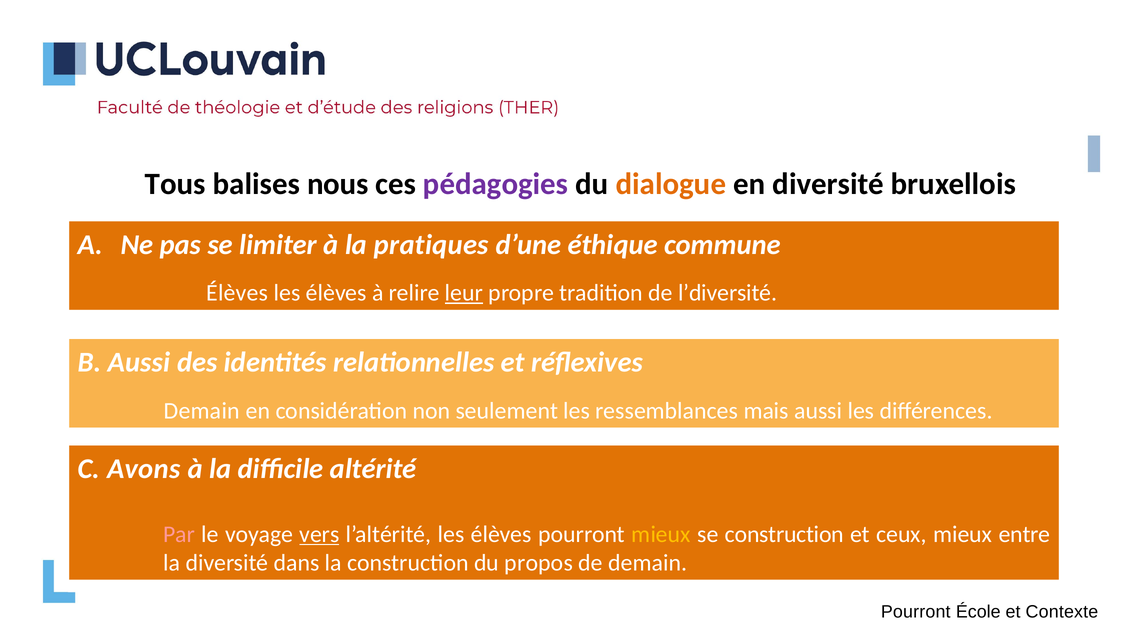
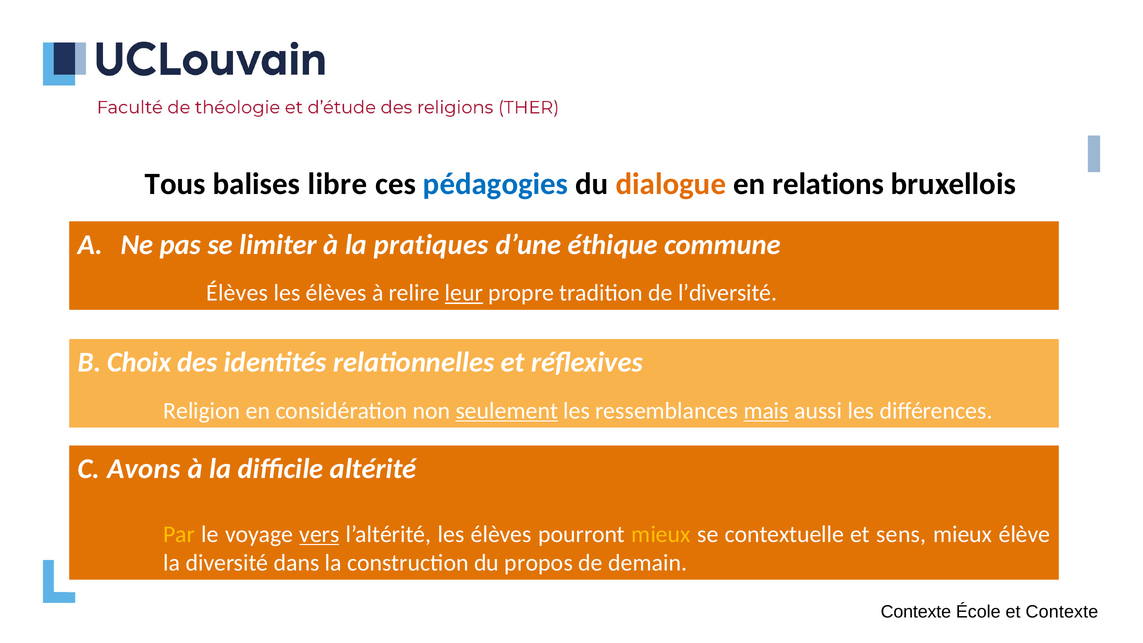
nous: nous -> libre
pédagogies colour: purple -> blue
en diversité: diversité -> relations
B Aussi: Aussi -> Choix
Demain at (202, 411): Demain -> Religion
seulement underline: none -> present
mais underline: none -> present
Par colour: pink -> yellow
se construction: construction -> contextuelle
ceux: ceux -> sens
entre: entre -> élève
Pourront at (916, 612): Pourront -> Contexte
